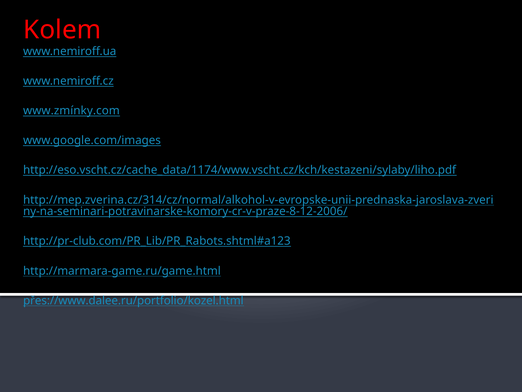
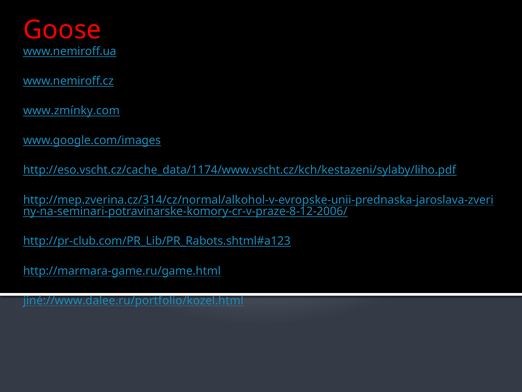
Kolem: Kolem -> Goose
přes://www.dalee.ru/portfolio/kozel.html: přes://www.dalee.ru/portfolio/kozel.html -> jiné://www.dalee.ru/portfolio/kozel.html
